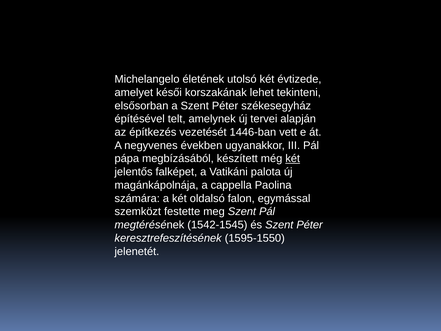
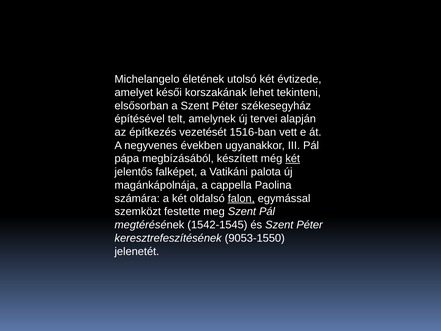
1446-ban: 1446-ban -> 1516-ban
falon underline: none -> present
1595-1550: 1595-1550 -> 9053-1550
